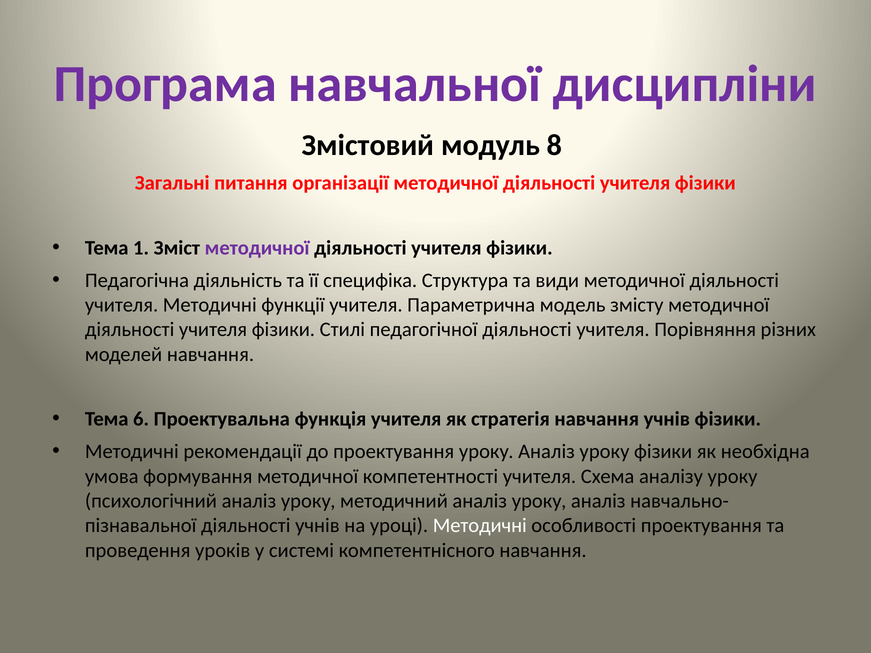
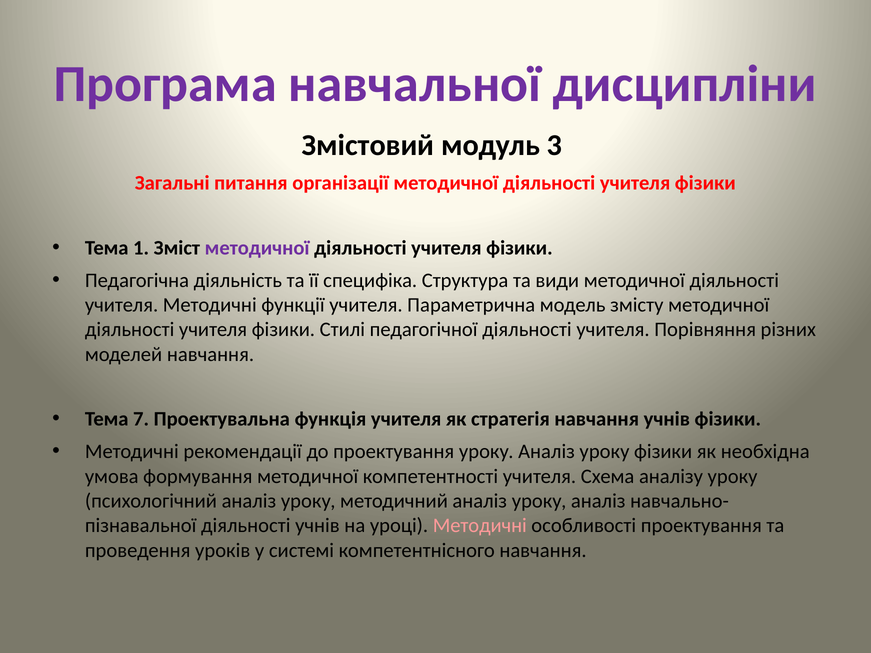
8: 8 -> 3
6: 6 -> 7
Методичні at (480, 526) colour: white -> pink
